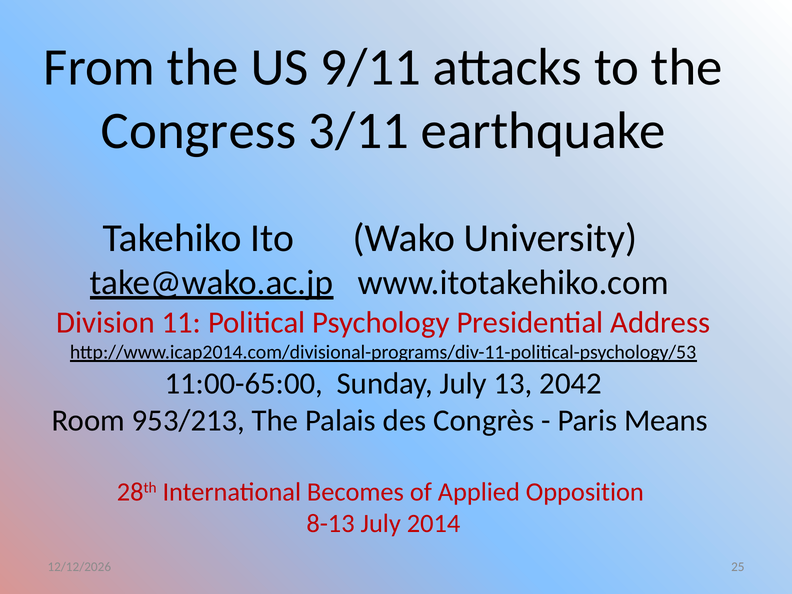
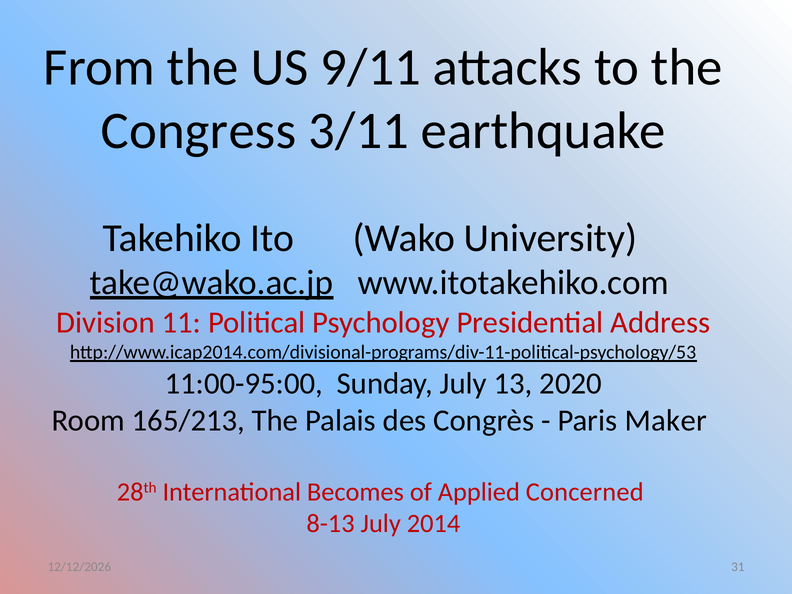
11:00-65:00: 11:00-65:00 -> 11:00-95:00
2042: 2042 -> 2020
953/213: 953/213 -> 165/213
Means: Means -> Maker
Opposition: Opposition -> Concerned
25: 25 -> 31
